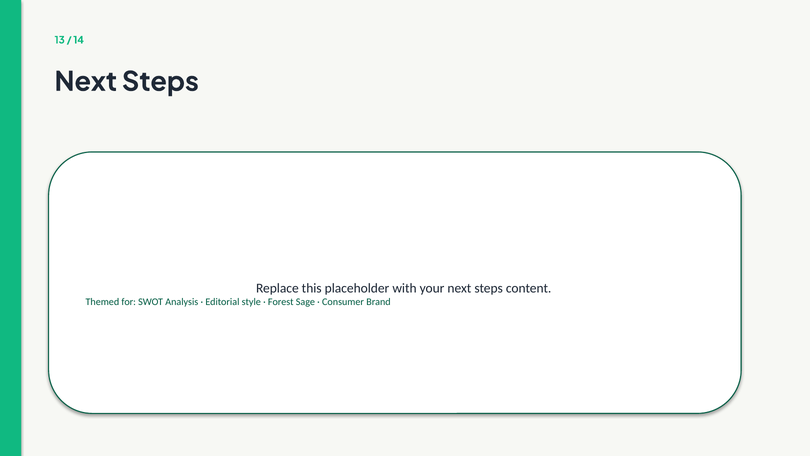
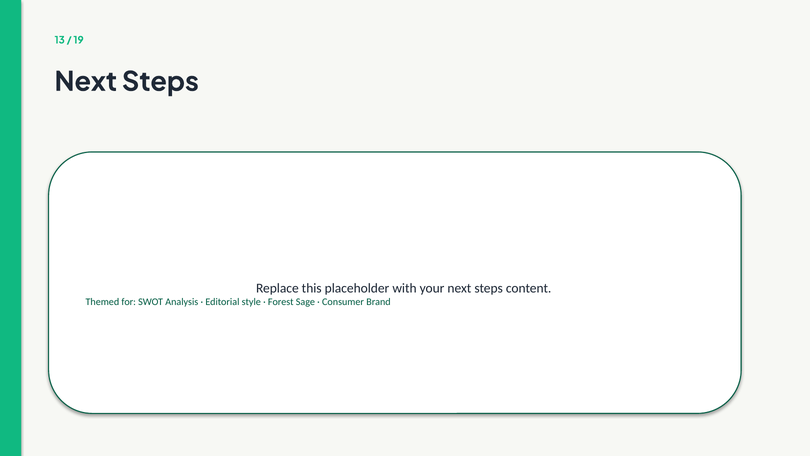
14: 14 -> 19
